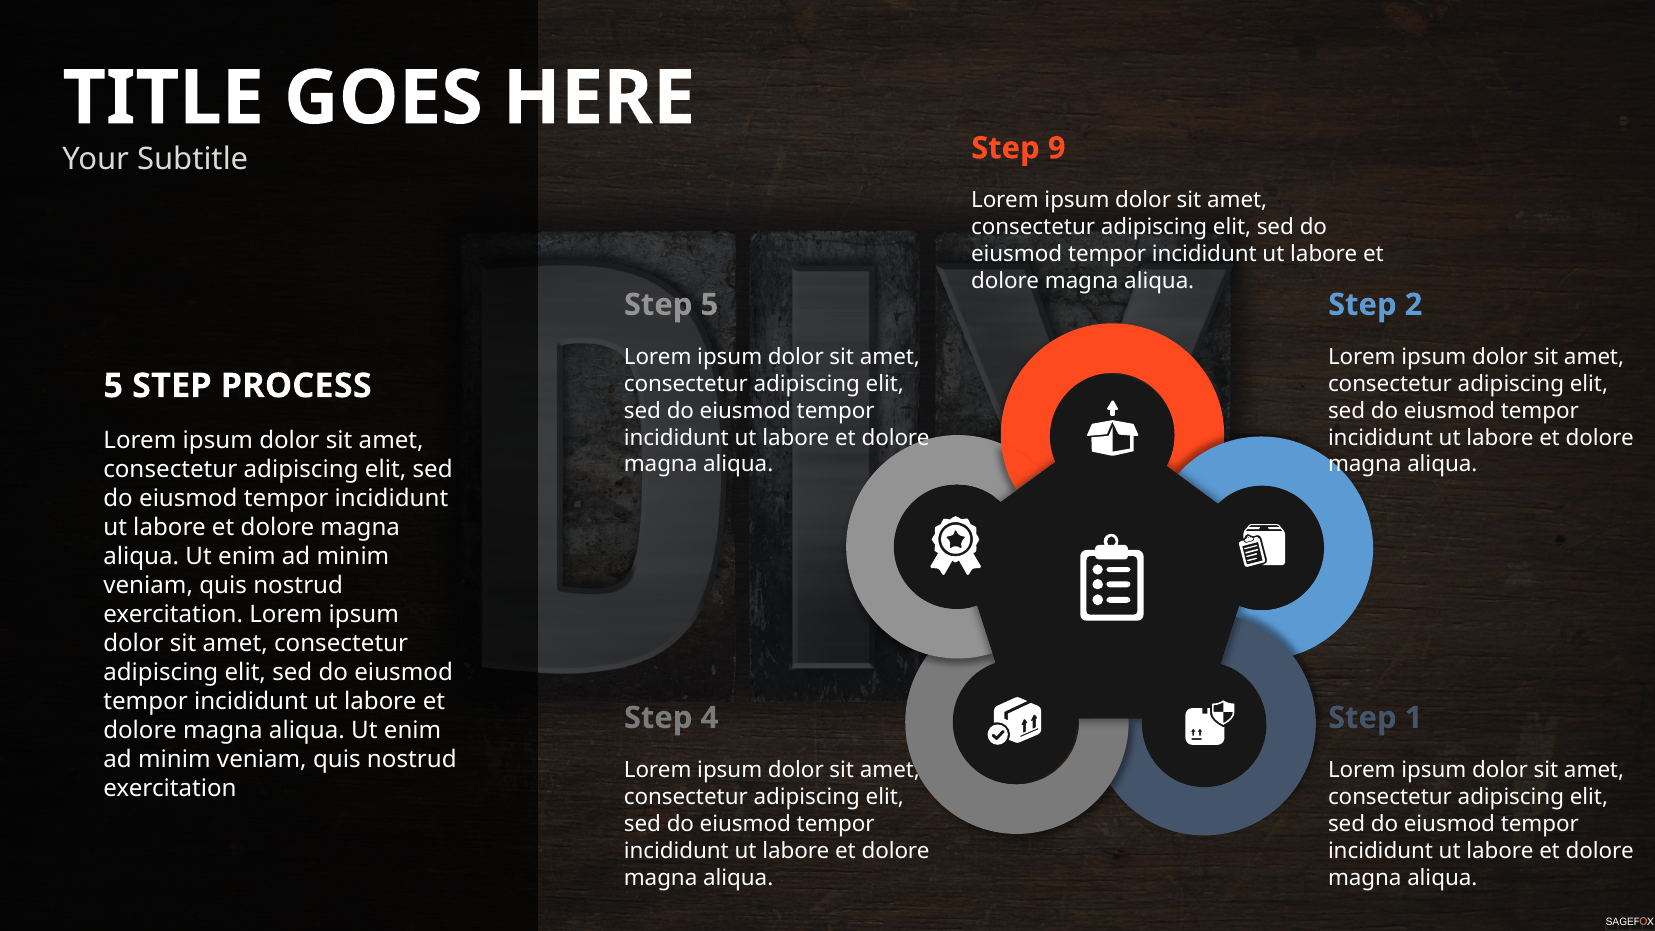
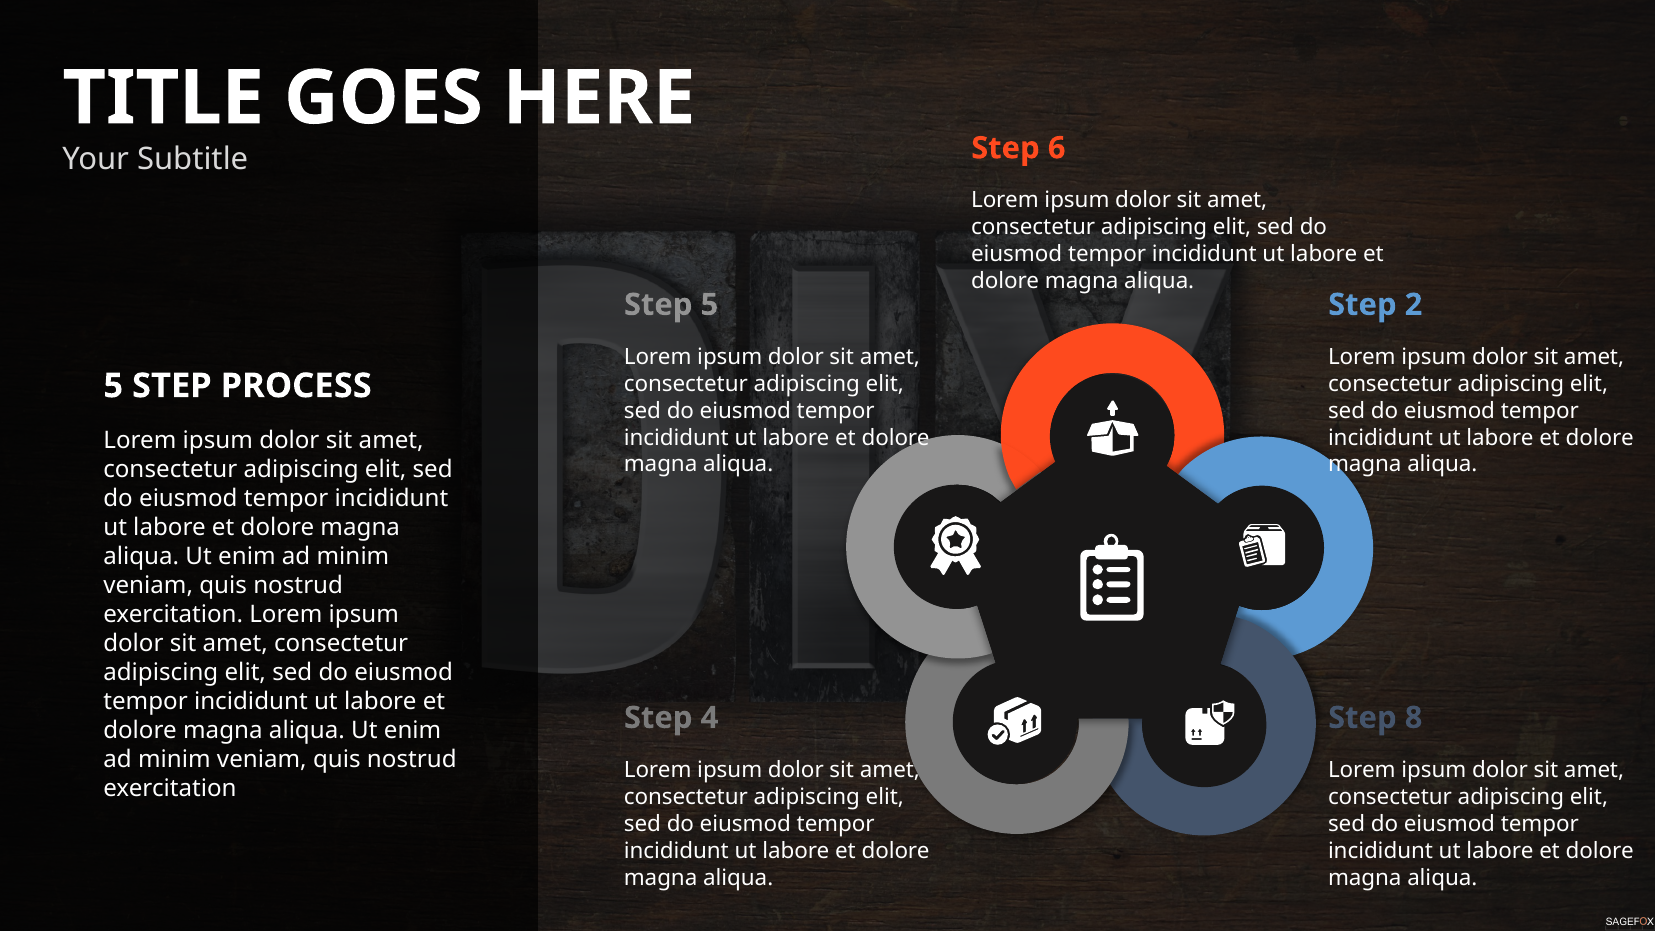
9: 9 -> 6
1: 1 -> 8
